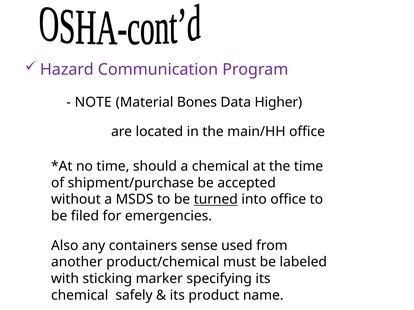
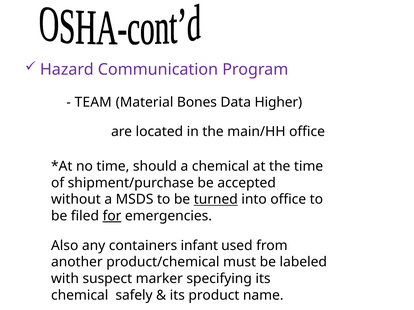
NOTE: NOTE -> TEAM
for underline: none -> present
sense: sense -> infant
sticking: sticking -> suspect
